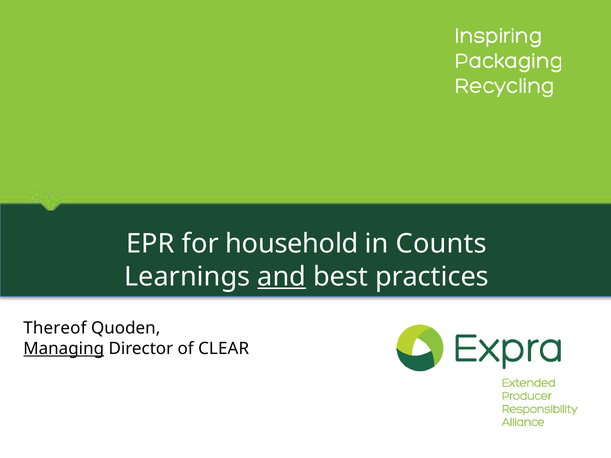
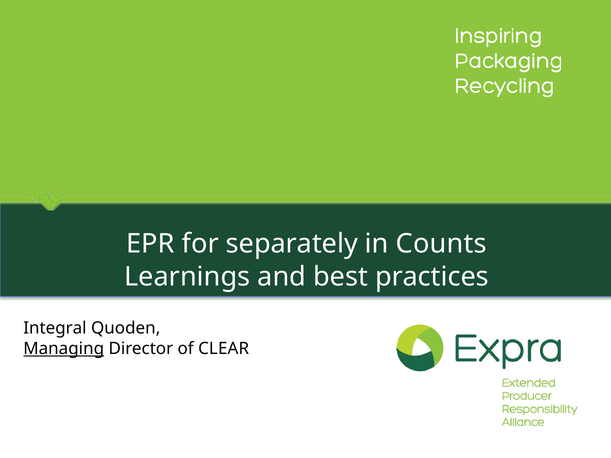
household: household -> separately
and underline: present -> none
Thereof: Thereof -> Integral
